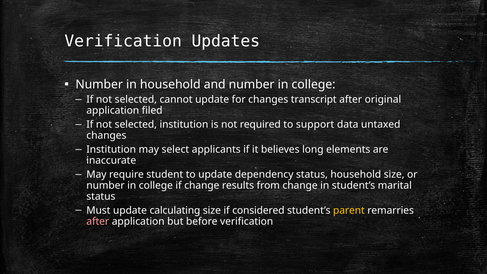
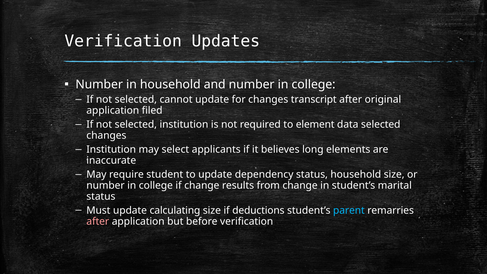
support: support -> element
data untaxed: untaxed -> selected
considered: considered -> deductions
parent colour: yellow -> light blue
